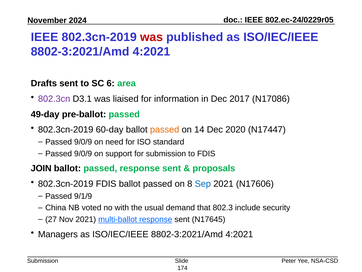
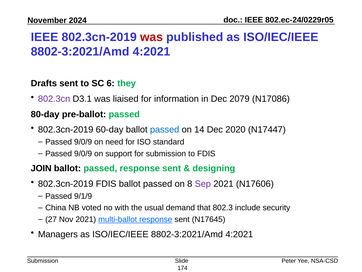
area: area -> they
2017: 2017 -> 2079
49-day: 49-day -> 80-day
passed at (165, 129) colour: orange -> blue
proposals: proposals -> designing
Sep colour: blue -> purple
